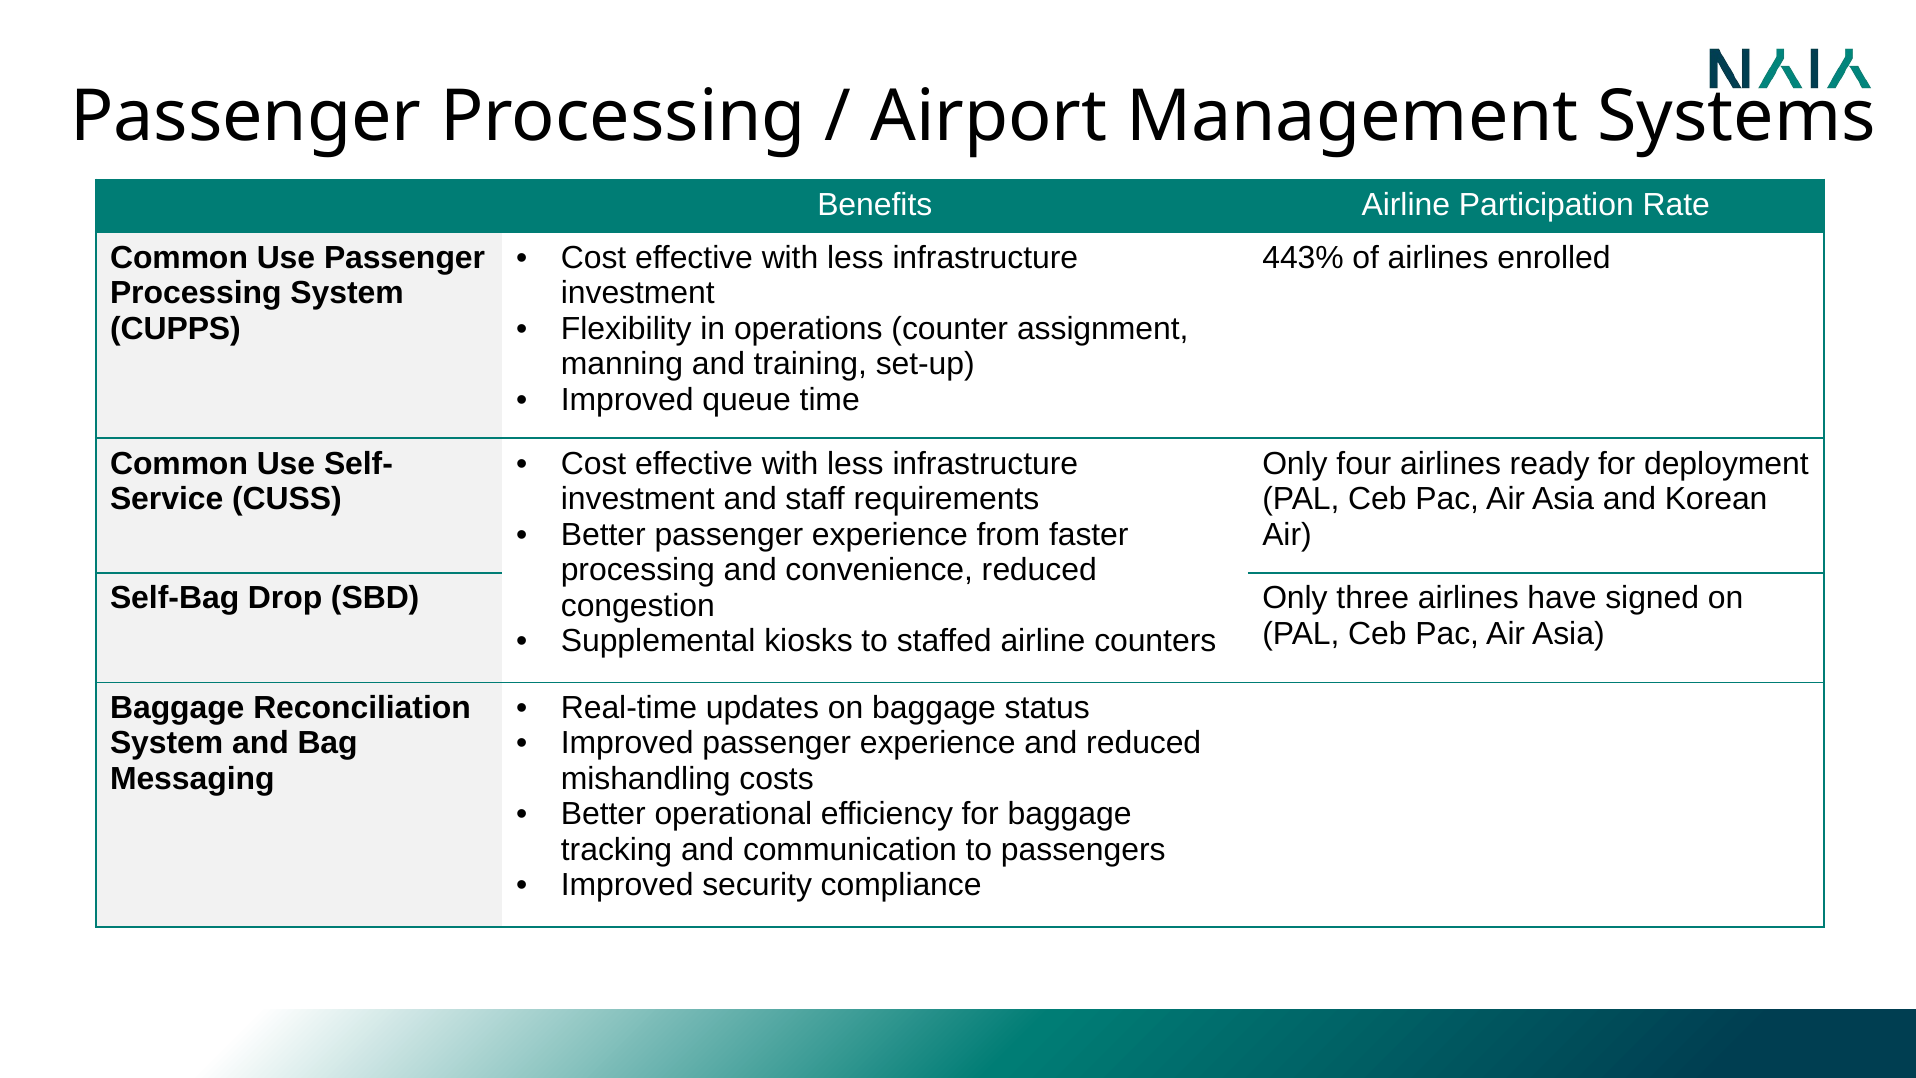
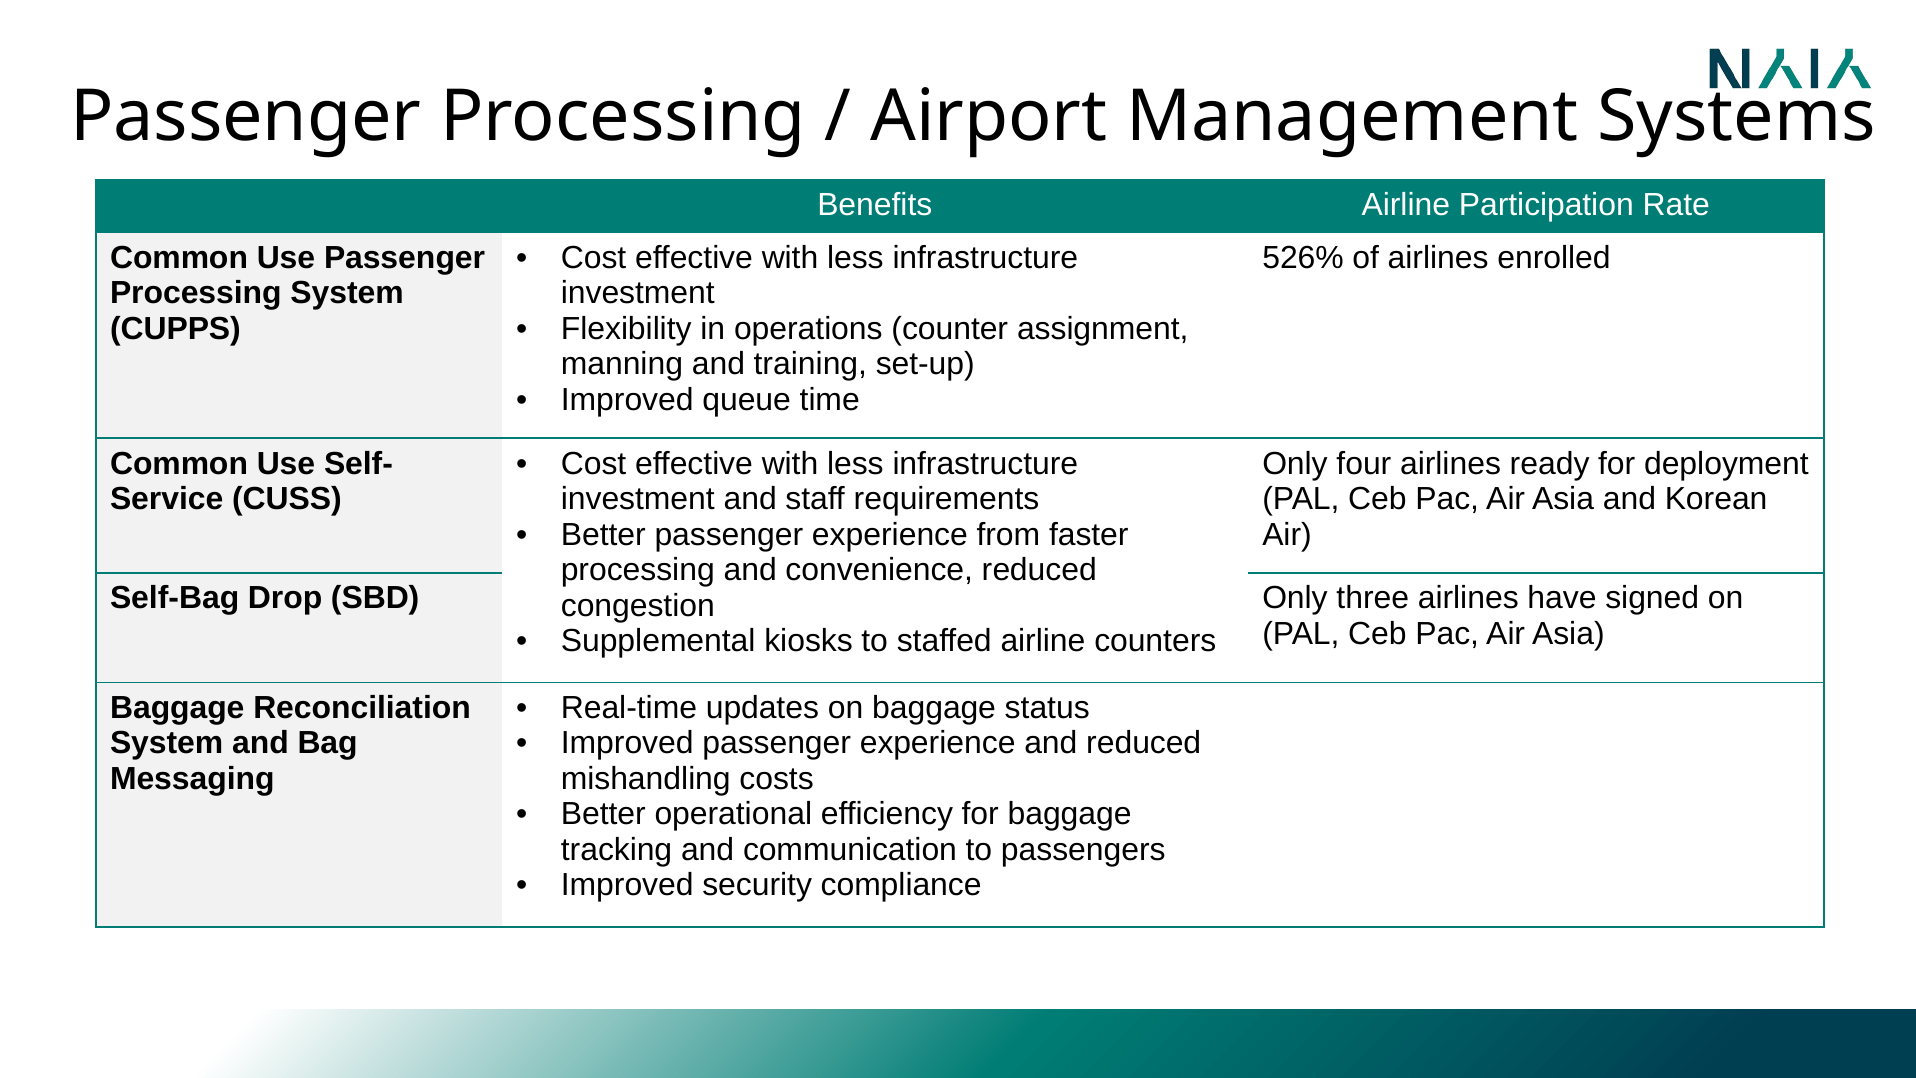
443%: 443% -> 526%
